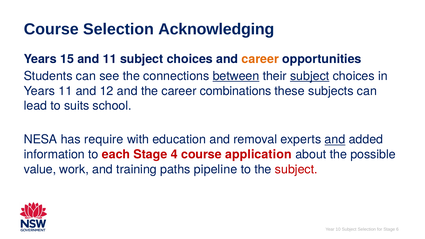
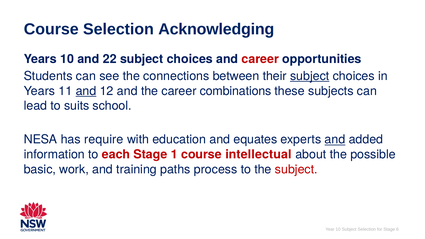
Years 15: 15 -> 10
and 11: 11 -> 22
career at (260, 59) colour: orange -> red
between underline: present -> none
and at (86, 91) underline: none -> present
removal: removal -> equates
4: 4 -> 1
application: application -> intellectual
value: value -> basic
pipeline: pipeline -> process
